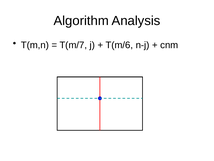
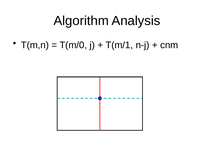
T(m/7: T(m/7 -> T(m/0
T(m/6: T(m/6 -> T(m/1
